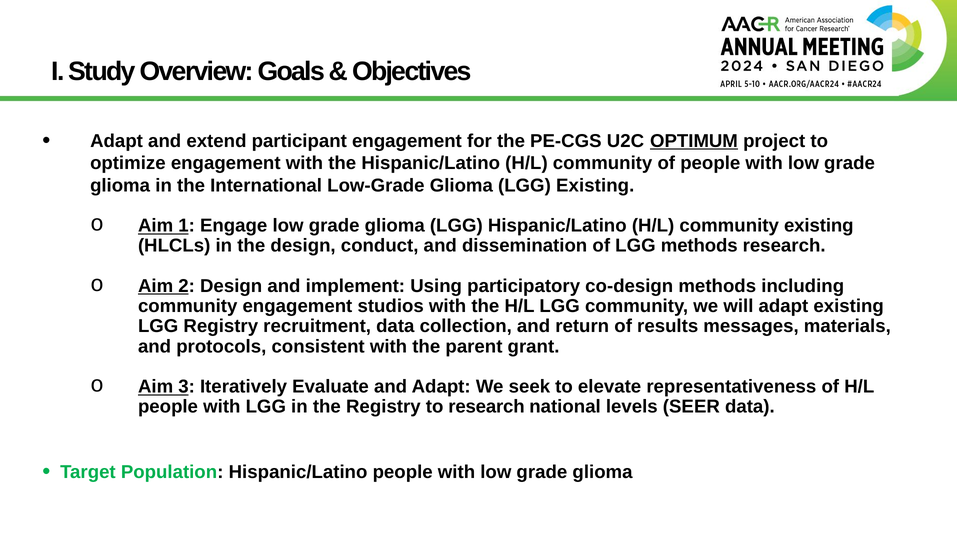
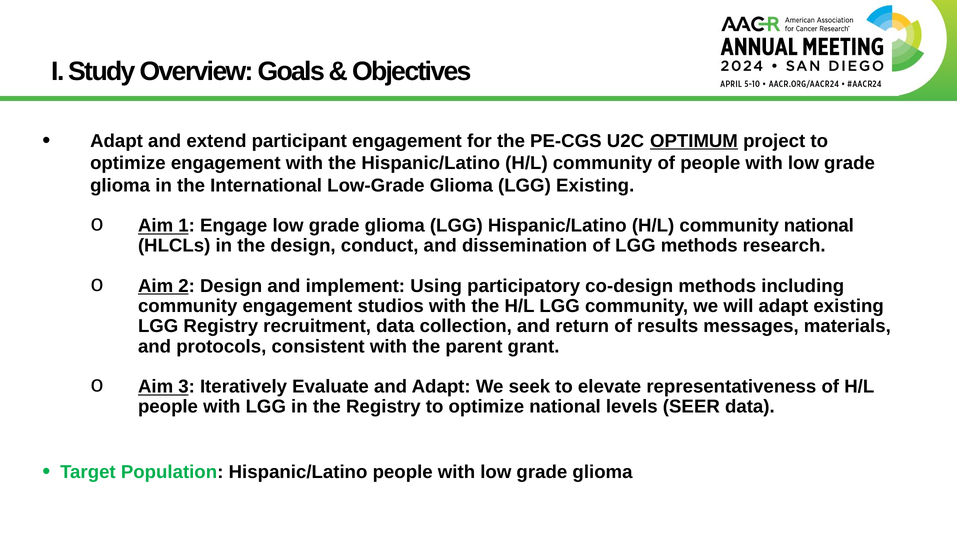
community existing: existing -> national
Registry to research: research -> optimize
